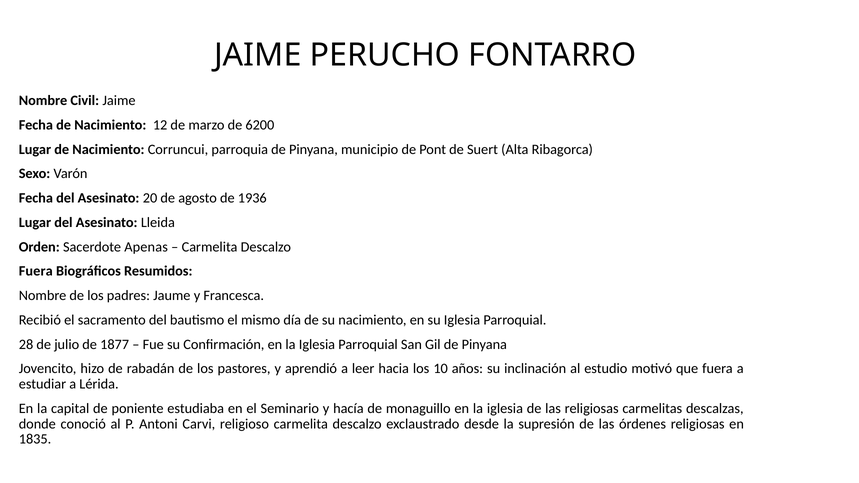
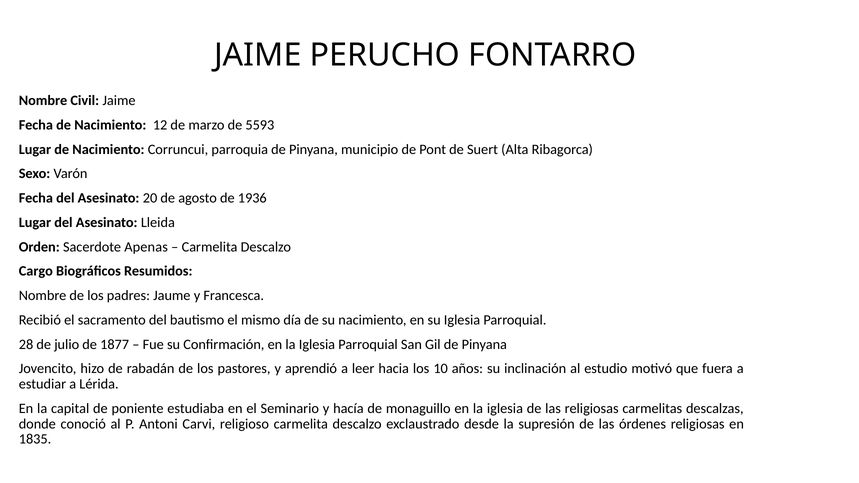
6200: 6200 -> 5593
Fuera at (36, 271): Fuera -> Cargo
